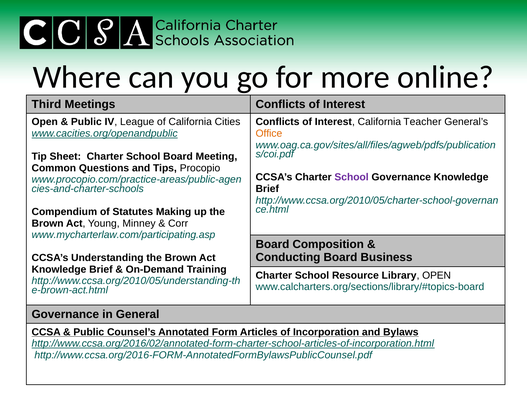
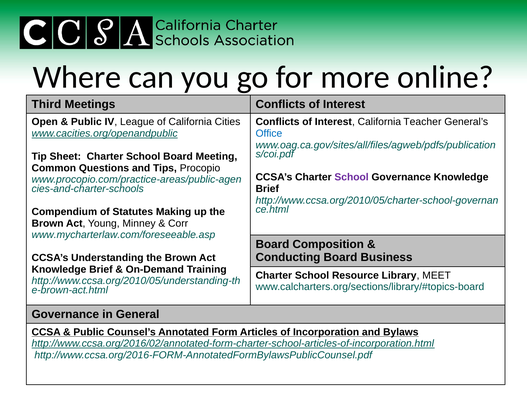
Office colour: orange -> blue
www.mycharterlaw.com/participating.asp: www.mycharterlaw.com/participating.asp -> www.mycharterlaw.com/foreseeable.asp
Library OPEN: OPEN -> MEET
